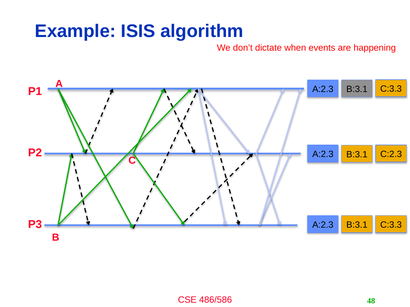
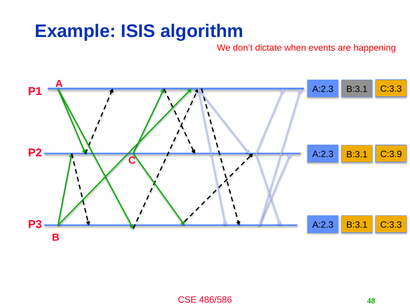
C:2.3: C:2.3 -> C:3.9
